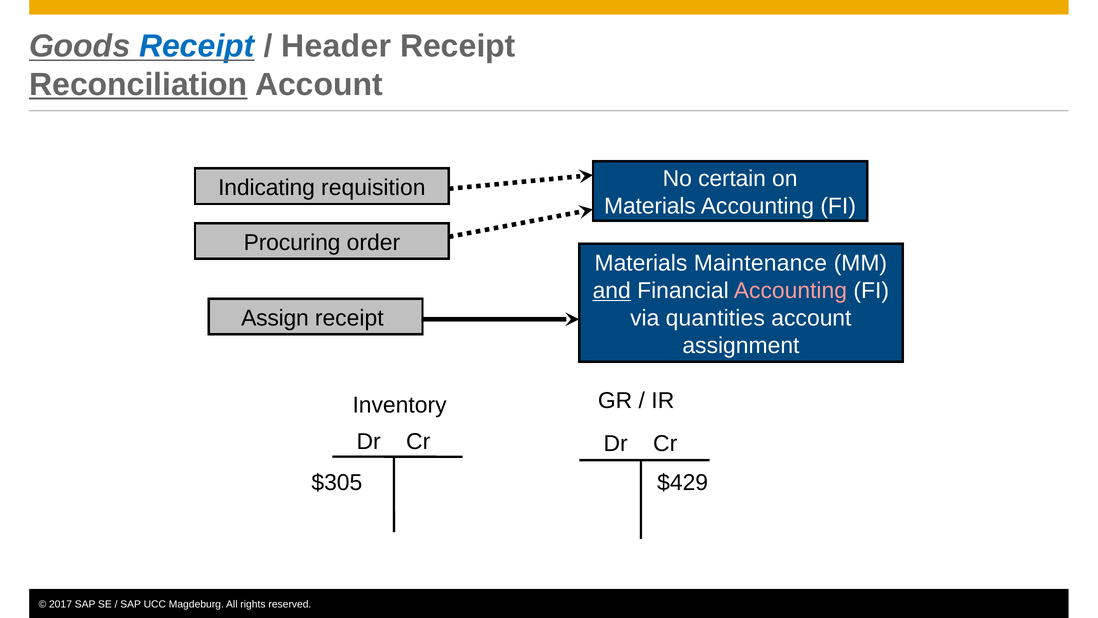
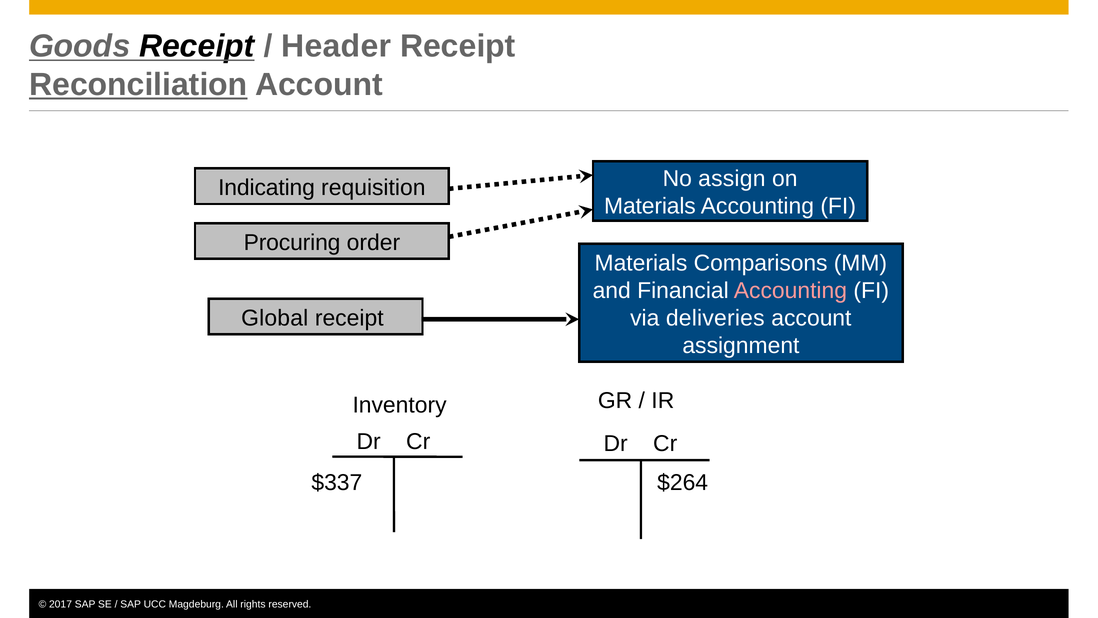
Receipt at (197, 46) colour: blue -> black
certain: certain -> assign
Maintenance: Maintenance -> Comparisons
and underline: present -> none
quantities: quantities -> deliveries
Assign: Assign -> Global
$305: $305 -> $337
$429: $429 -> $264
